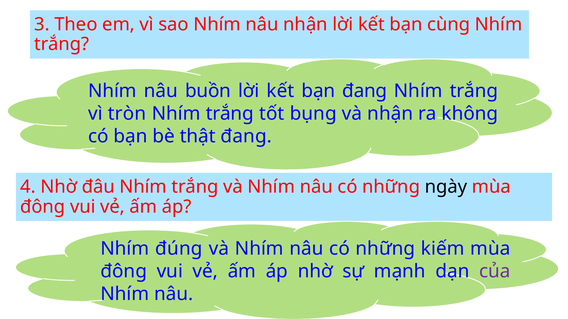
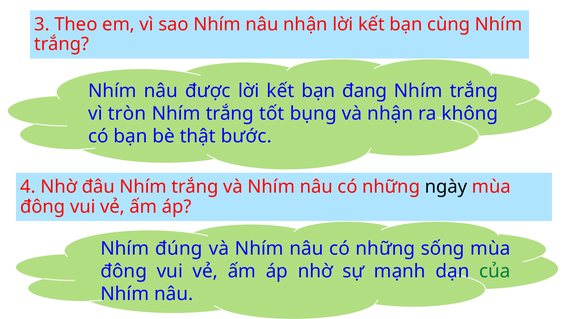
buồn: buồn -> được
thật đang: đang -> bước
kiếm: kiếm -> sống
của colour: purple -> green
